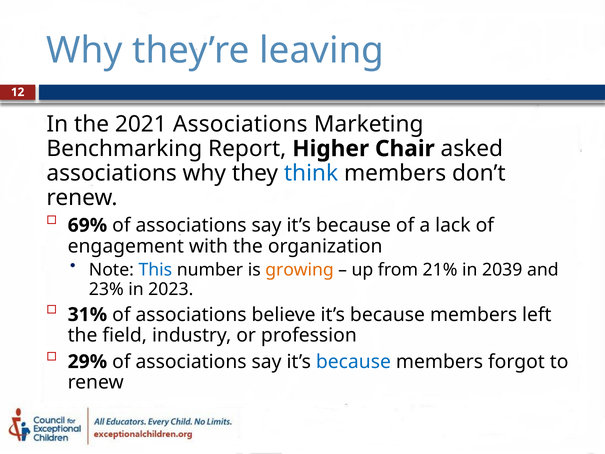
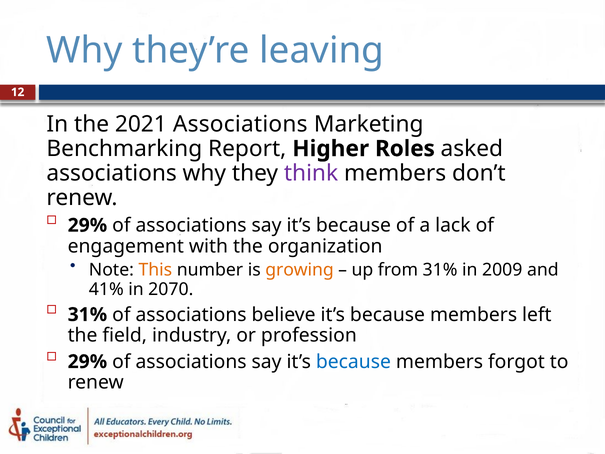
Chair: Chair -> Roles
think colour: blue -> purple
69% at (87, 225): 69% -> 29%
This colour: blue -> orange
from 21%: 21% -> 31%
2039: 2039 -> 2009
23%: 23% -> 41%
2023: 2023 -> 2070
